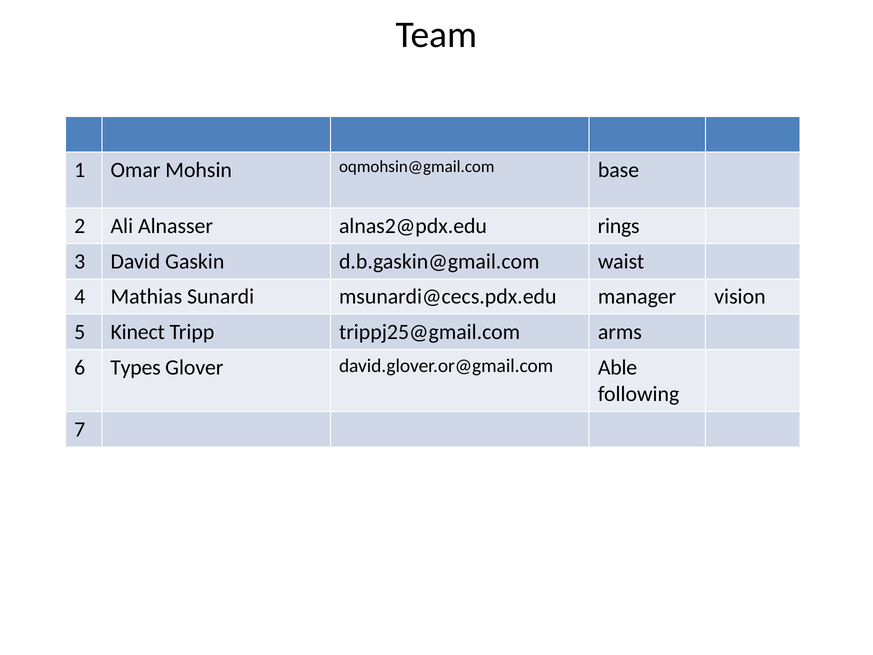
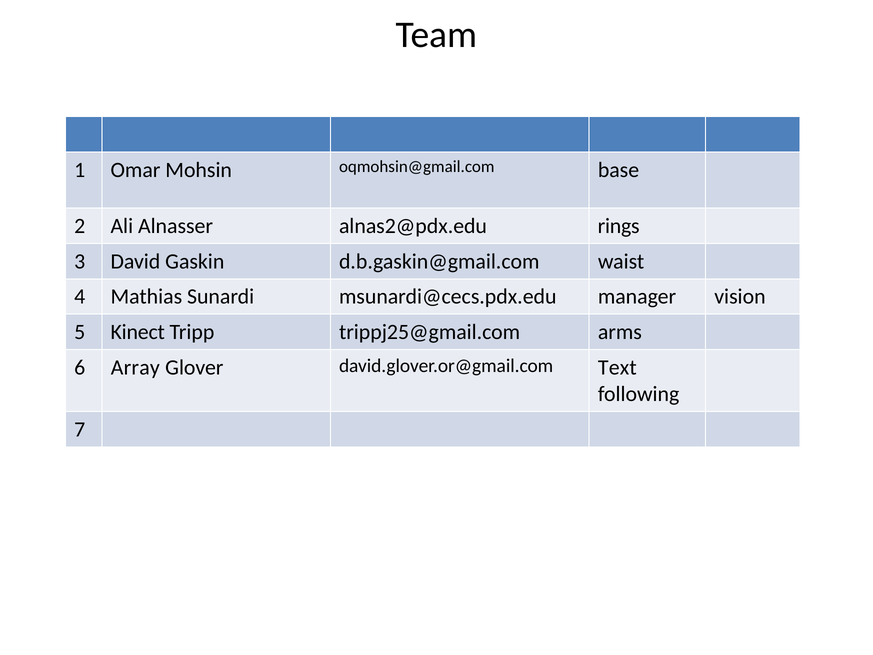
Types: Types -> Array
Able: Able -> Text
